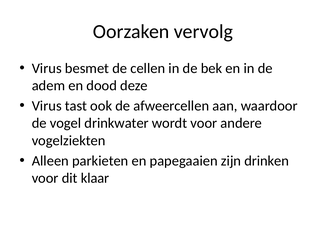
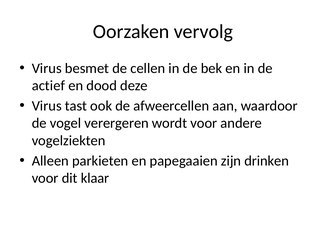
adem: adem -> actief
drinkwater: drinkwater -> verergeren
